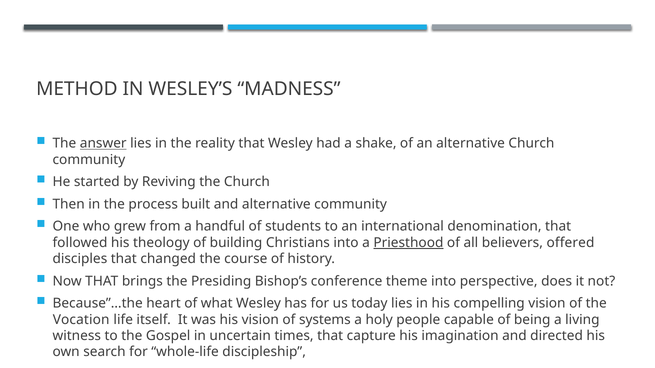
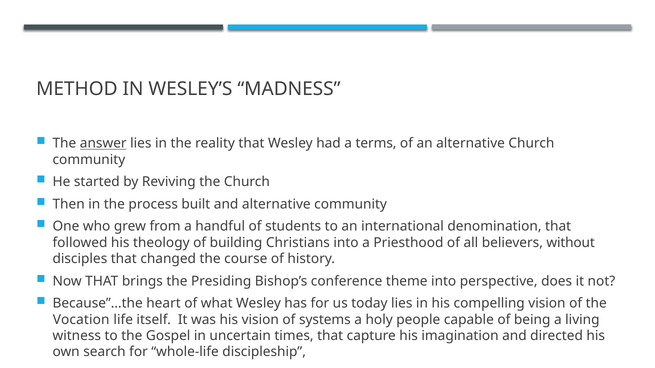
shake: shake -> terms
Priesthood underline: present -> none
offered: offered -> without
